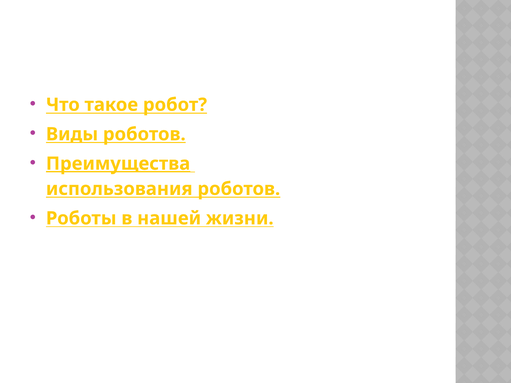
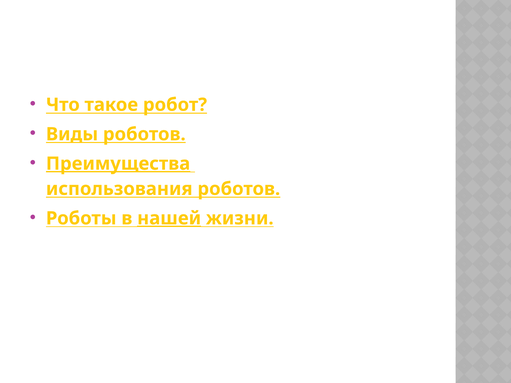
нашей underline: none -> present
